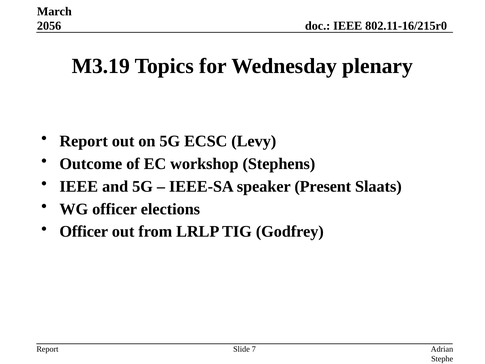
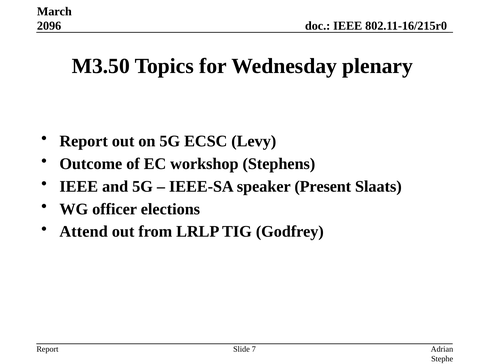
2056: 2056 -> 2096
M3.19: M3.19 -> M3.50
Officer at (84, 231): Officer -> Attend
